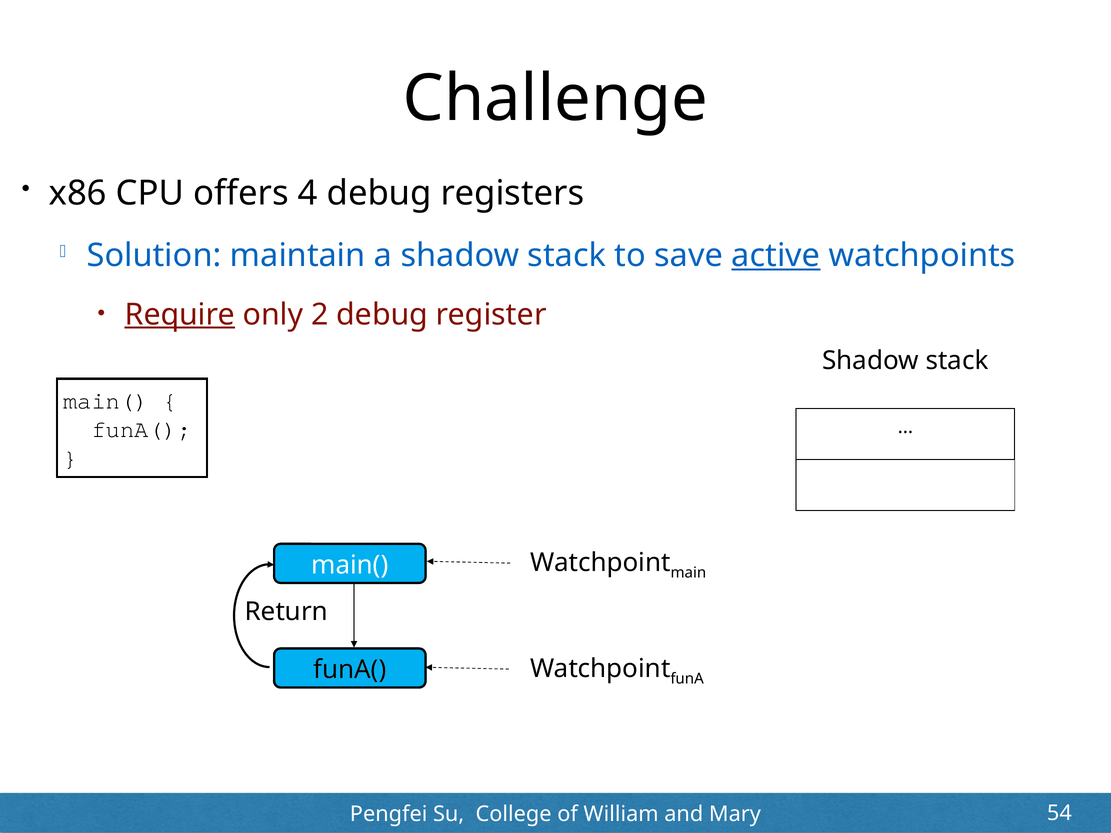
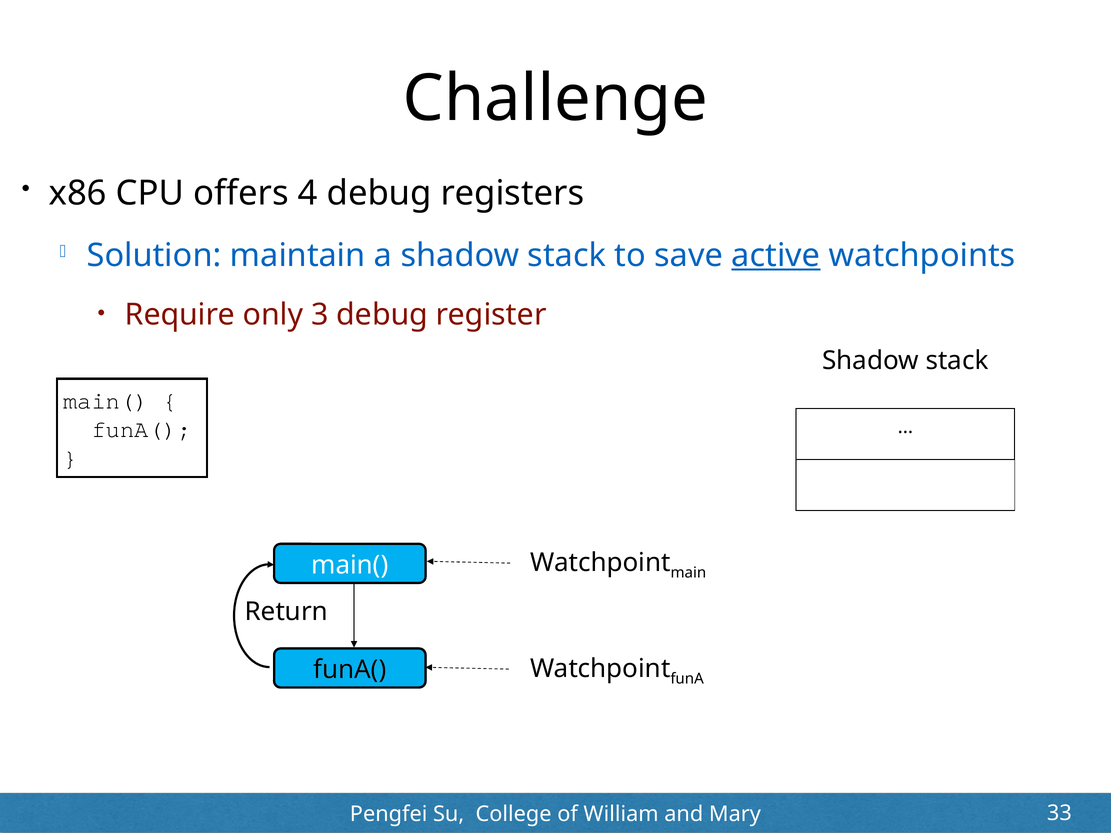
Require underline: present -> none
2: 2 -> 3
54: 54 -> 33
